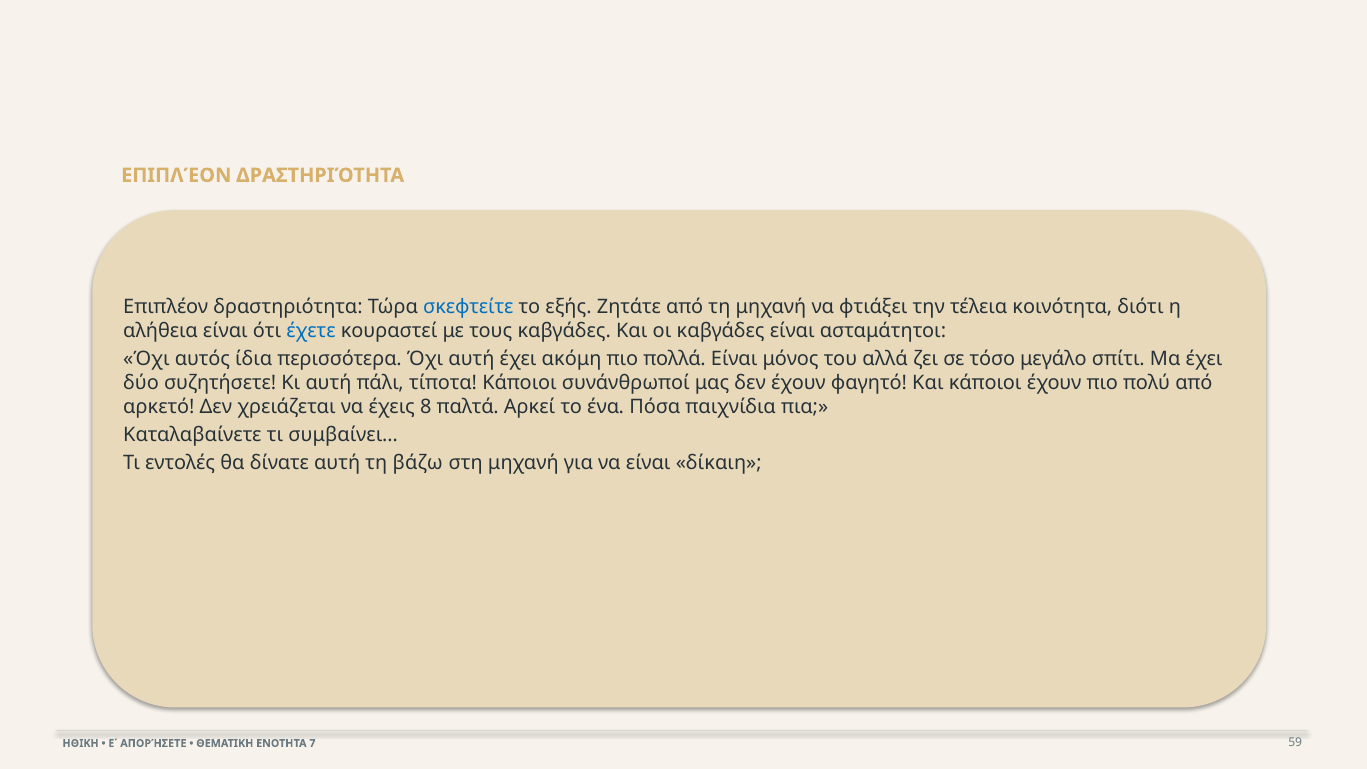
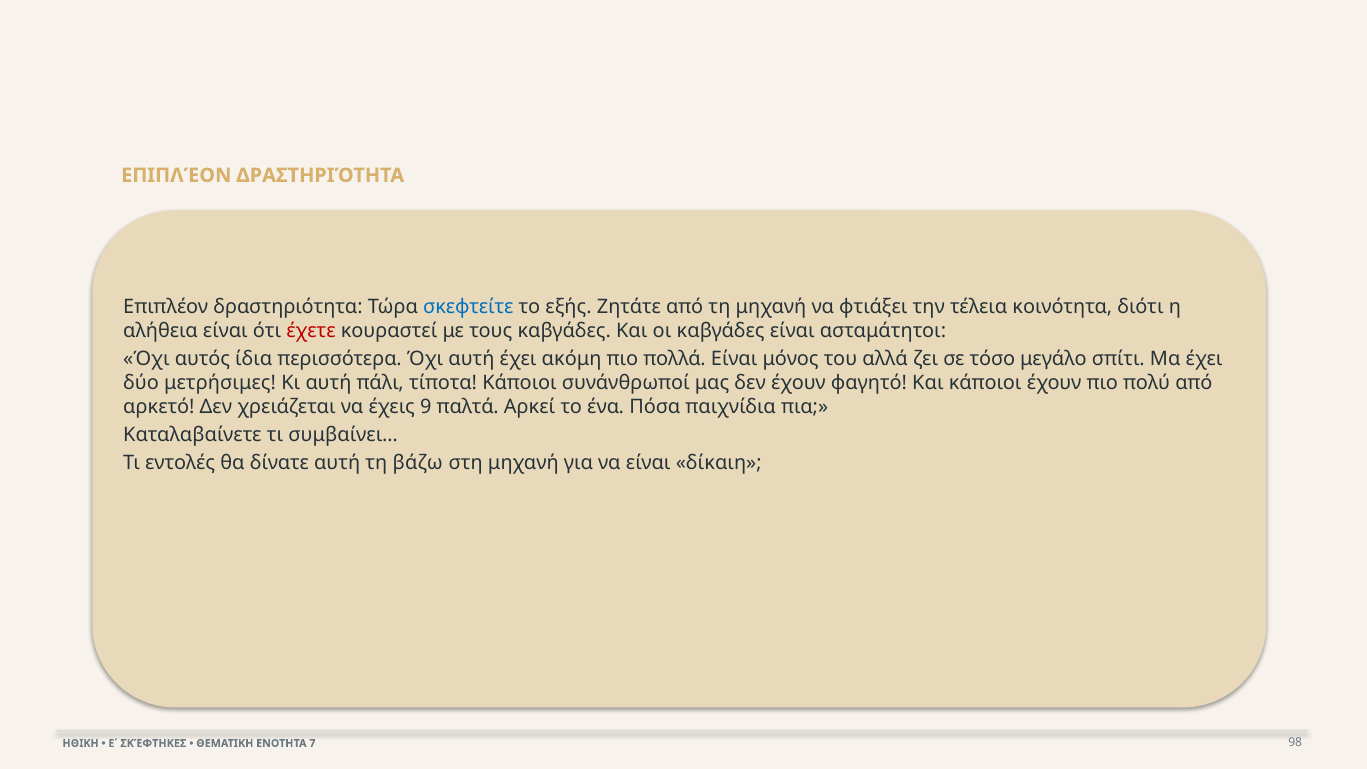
έχετε colour: blue -> red
συζητήσετε: συζητήσετε -> μετρήσιμες
8: 8 -> 9
ΑΠΟΡΉΣΕΤΕ: ΑΠΟΡΉΣΕΤΕ -> ΣΚΈΦΤΗΚΕΣ
59: 59 -> 98
